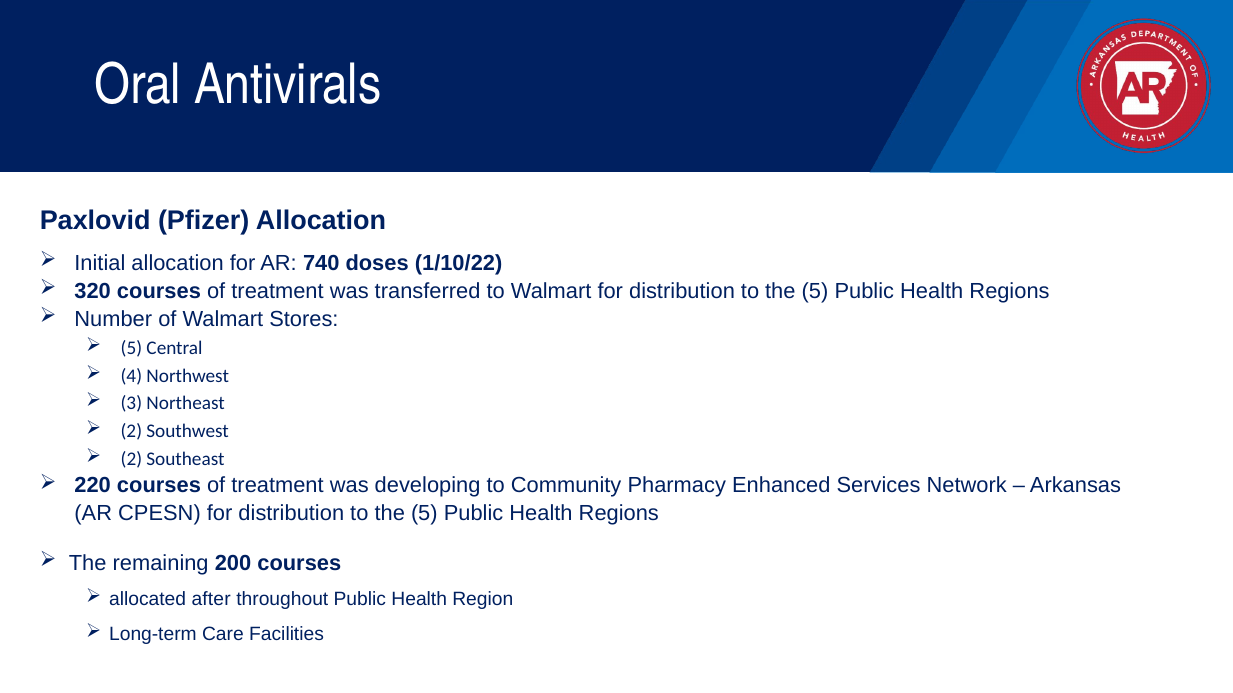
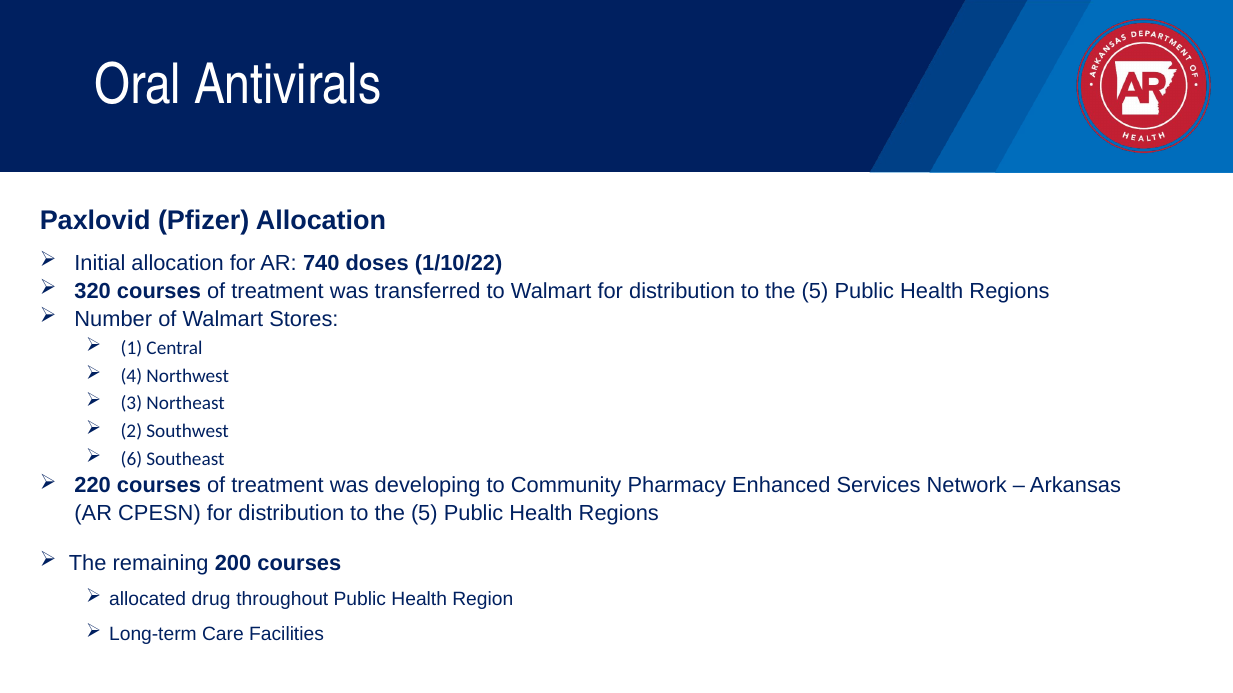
5 at (131, 348): 5 -> 1
2 at (131, 459): 2 -> 6
after: after -> drug
